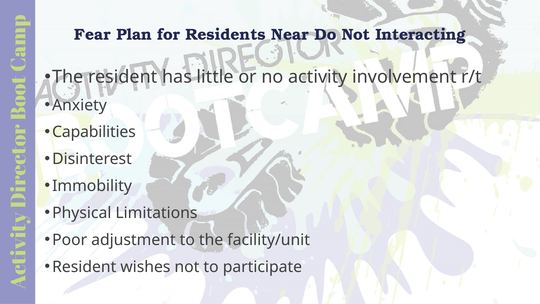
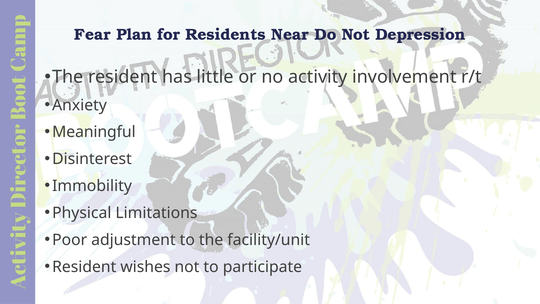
Interacting: Interacting -> Depression
Capabilities: Capabilities -> Meaningful
